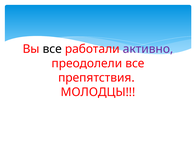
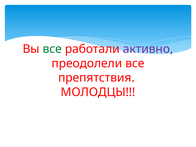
все at (52, 49) colour: black -> green
